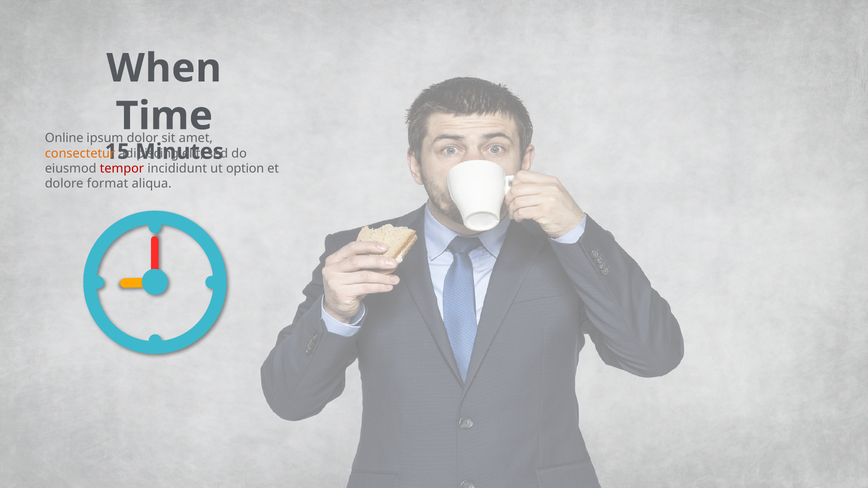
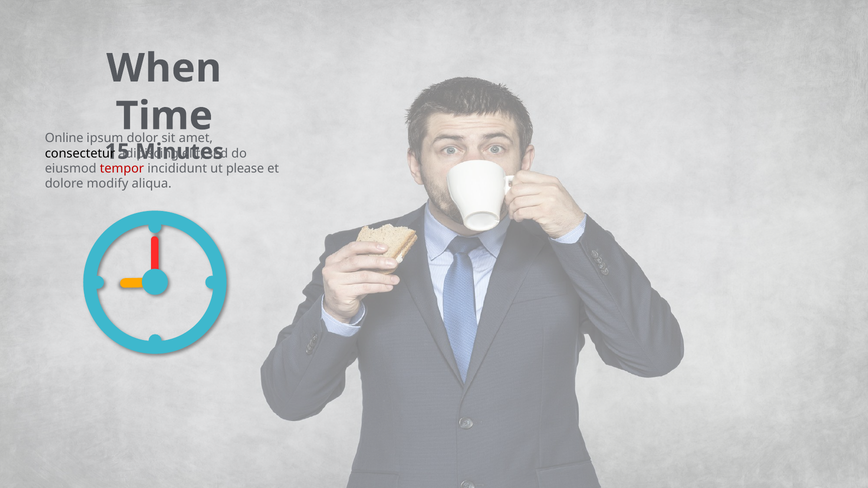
consectetur colour: orange -> black
option: option -> please
format: format -> modify
